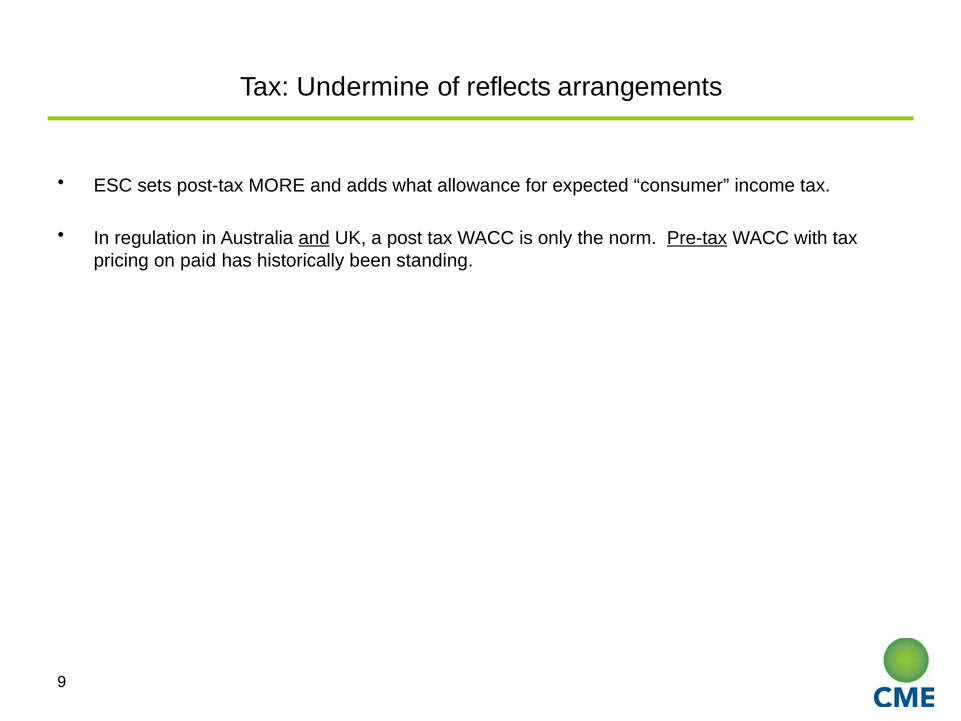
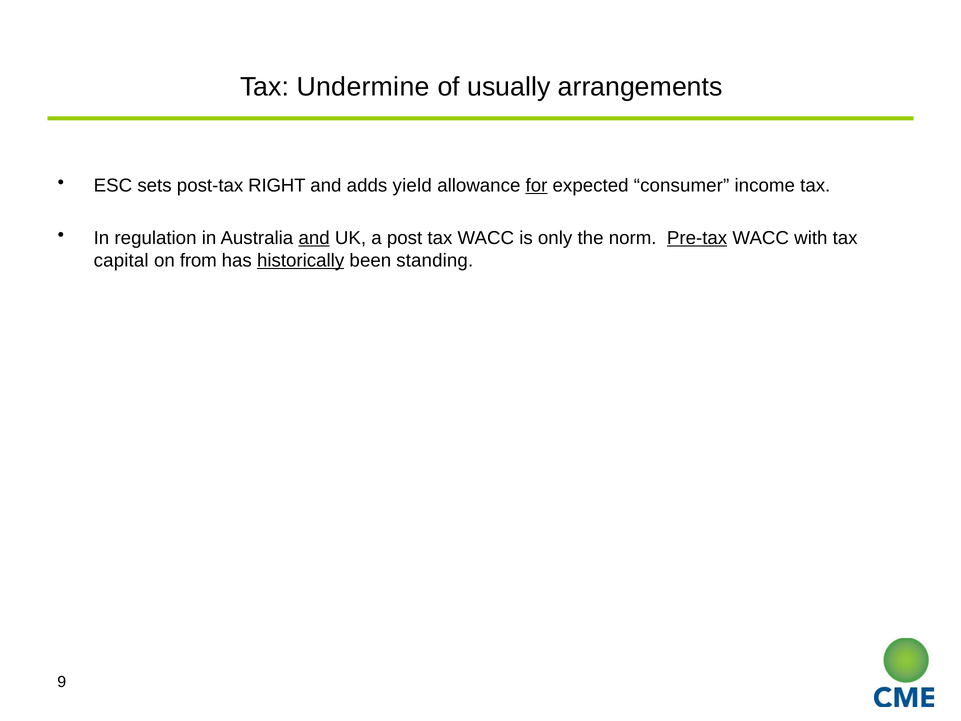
reflects: reflects -> usually
MORE: MORE -> RIGHT
what: what -> yield
for underline: none -> present
pricing: pricing -> capital
paid: paid -> from
historically underline: none -> present
